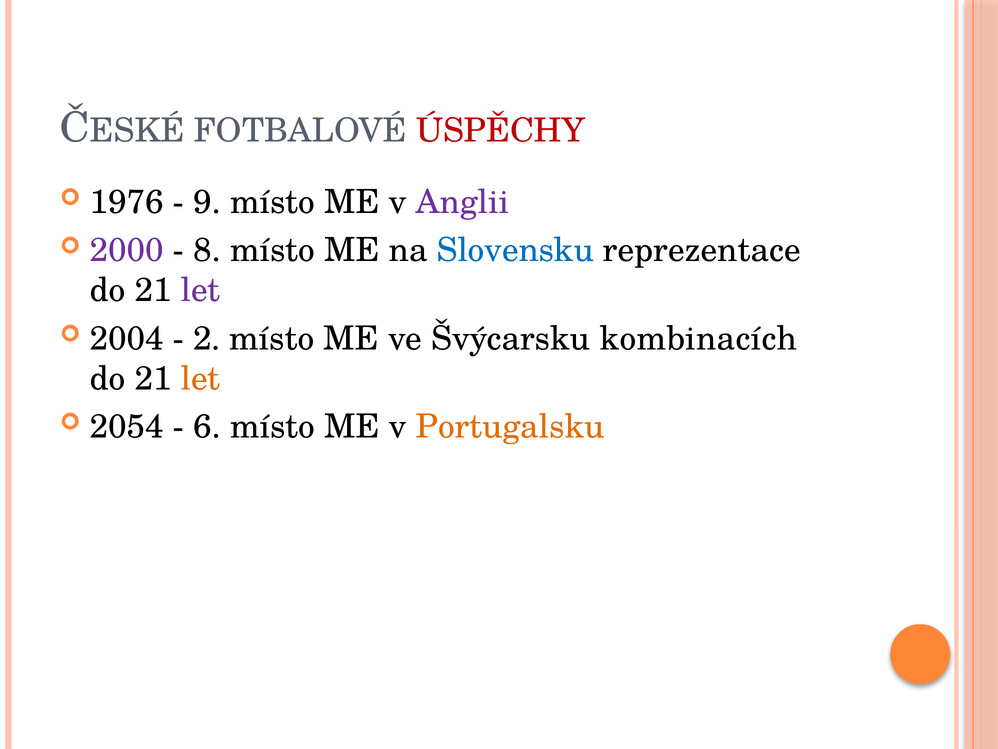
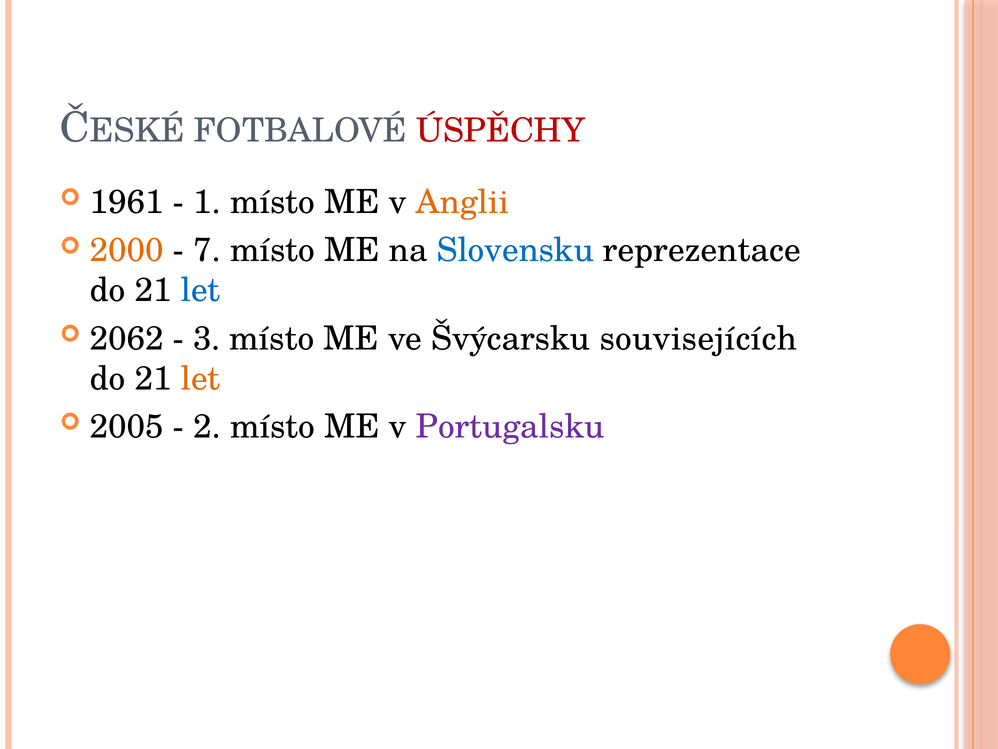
1976: 1976 -> 1961
9: 9 -> 1
Anglii colour: purple -> orange
2000 colour: purple -> orange
8: 8 -> 7
let at (201, 290) colour: purple -> blue
2004: 2004 -> 2062
2: 2 -> 3
kombinacích: kombinacích -> souvisejících
2054: 2054 -> 2005
6: 6 -> 2
Portugalsku colour: orange -> purple
